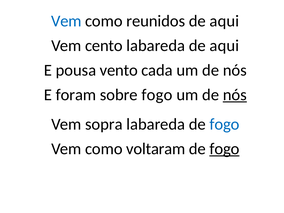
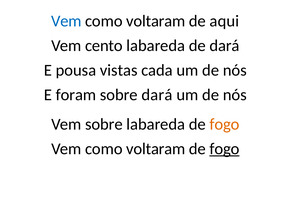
reunidos at (156, 21): reunidos -> voltaram
labareda de aqui: aqui -> dará
vento: vento -> vistas
sobre fogo: fogo -> dará
nós at (235, 95) underline: present -> none
Vem sopra: sopra -> sobre
fogo at (224, 124) colour: blue -> orange
